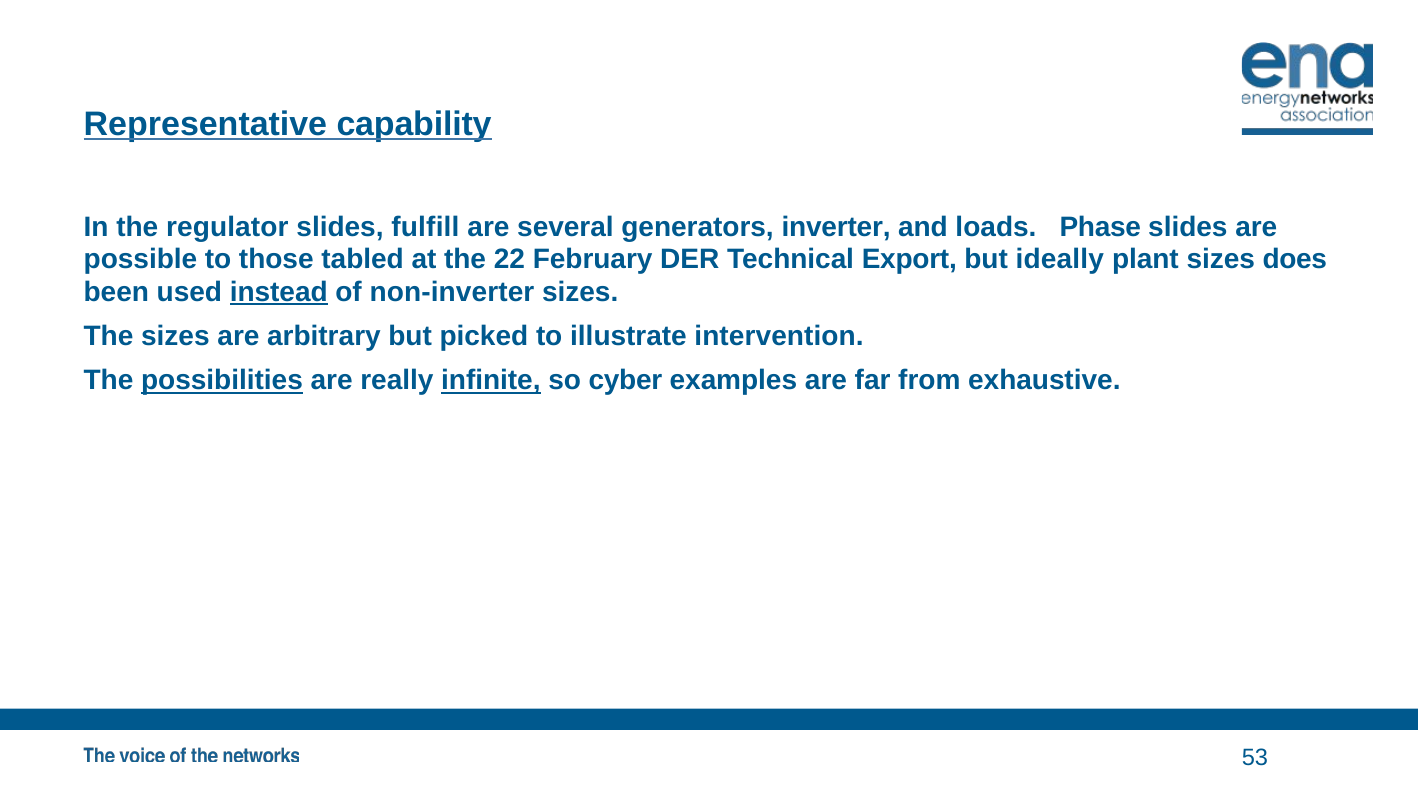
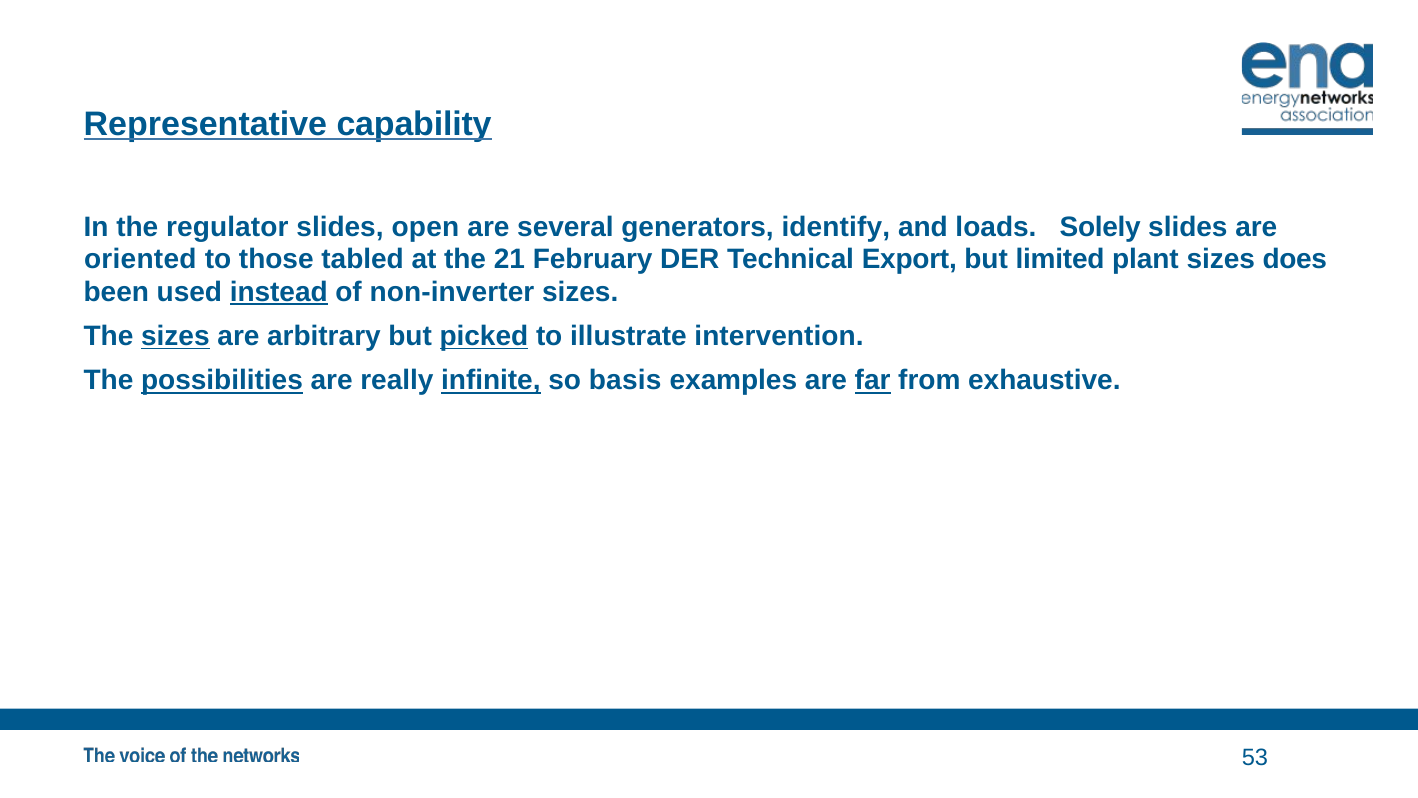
fulfill: fulfill -> open
inverter: inverter -> identify
Phase: Phase -> Solely
possible: possible -> oriented
22: 22 -> 21
ideally: ideally -> limited
sizes at (175, 336) underline: none -> present
picked underline: none -> present
cyber: cyber -> basis
far underline: none -> present
